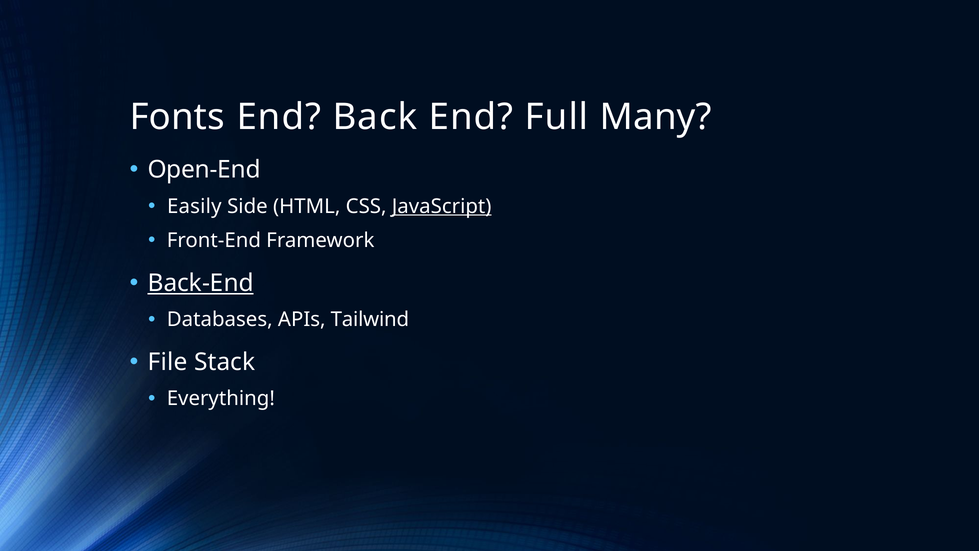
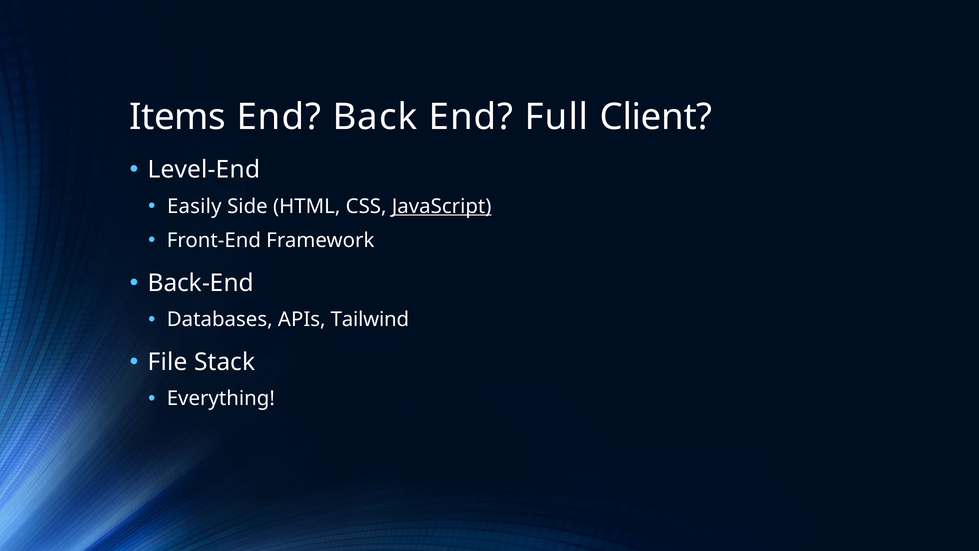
Fonts: Fonts -> Items
Many: Many -> Client
Open-End: Open-End -> Level-End
Back-End underline: present -> none
